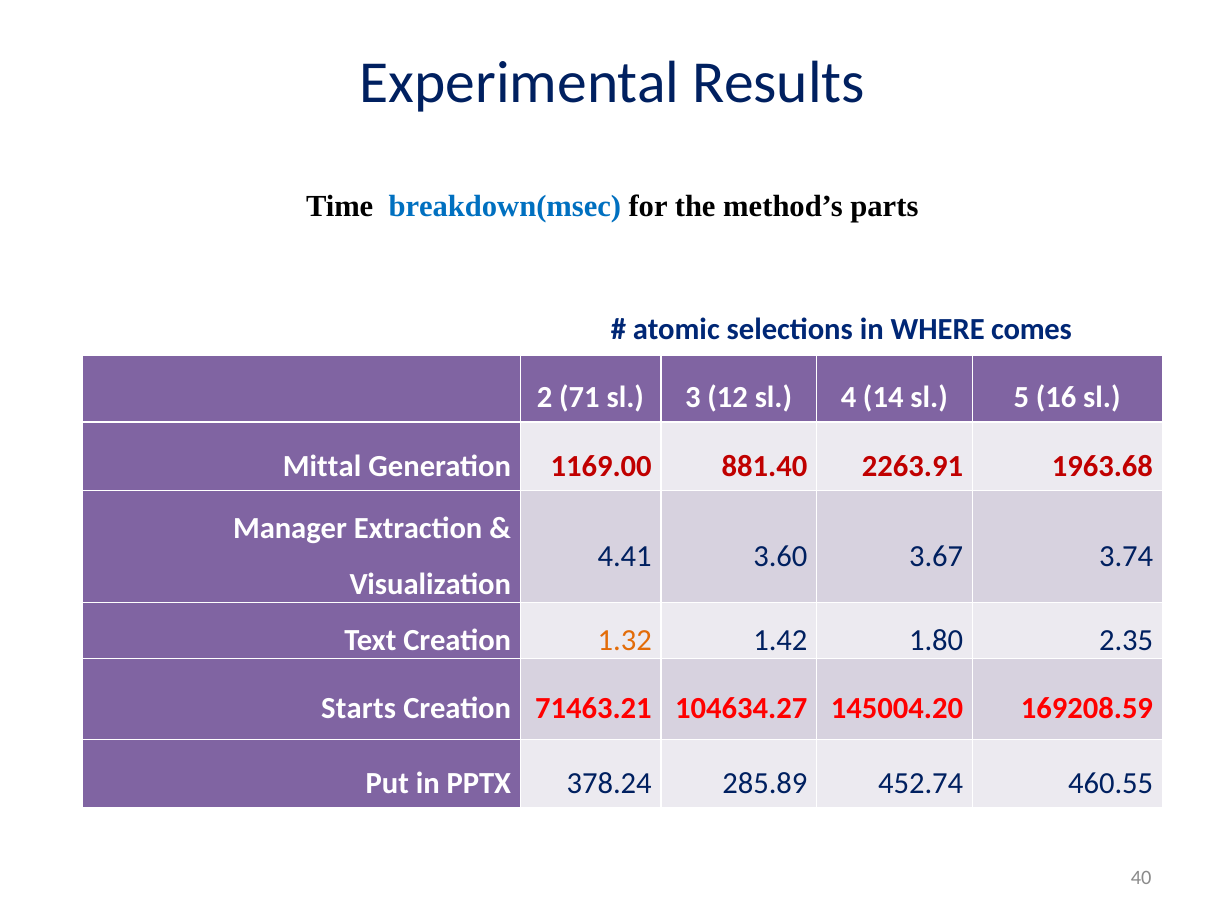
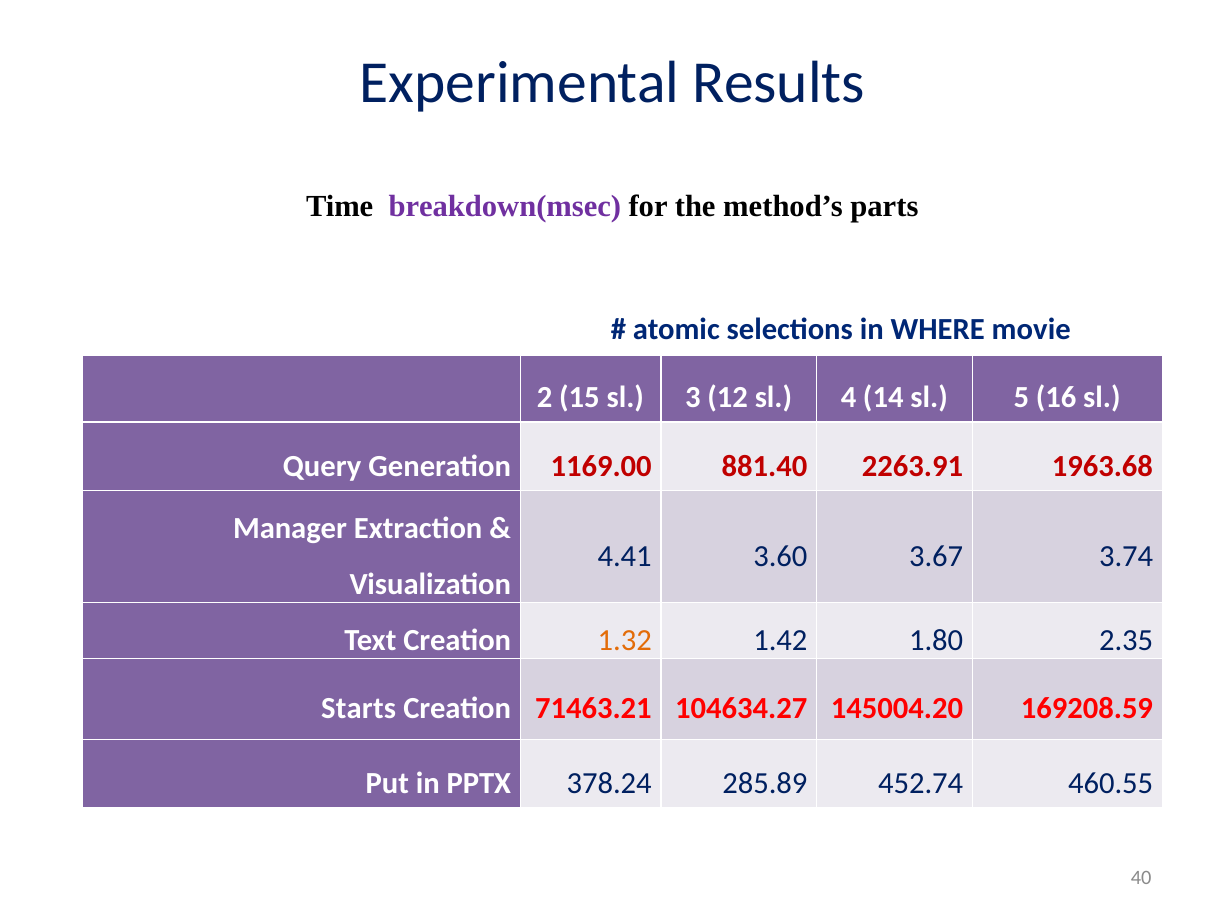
breakdown(msec colour: blue -> purple
comes: comes -> movie
71: 71 -> 15
Mittal: Mittal -> Query
